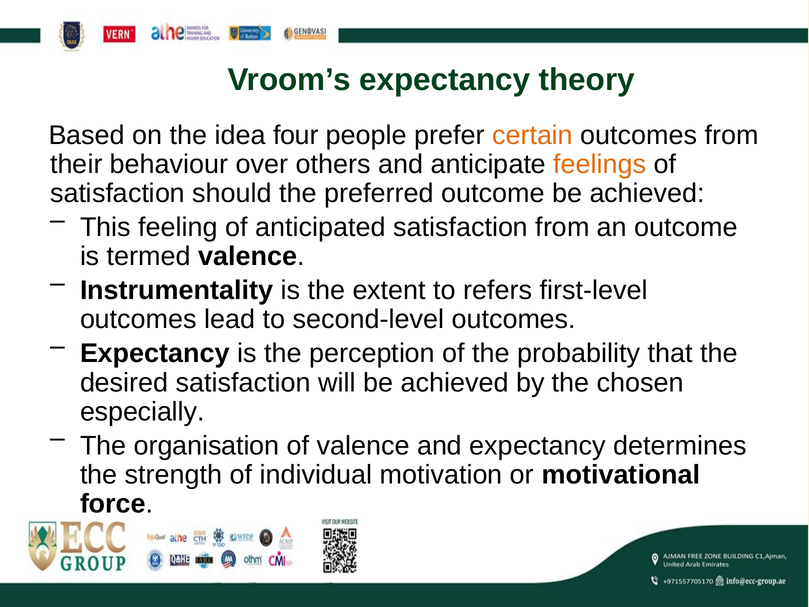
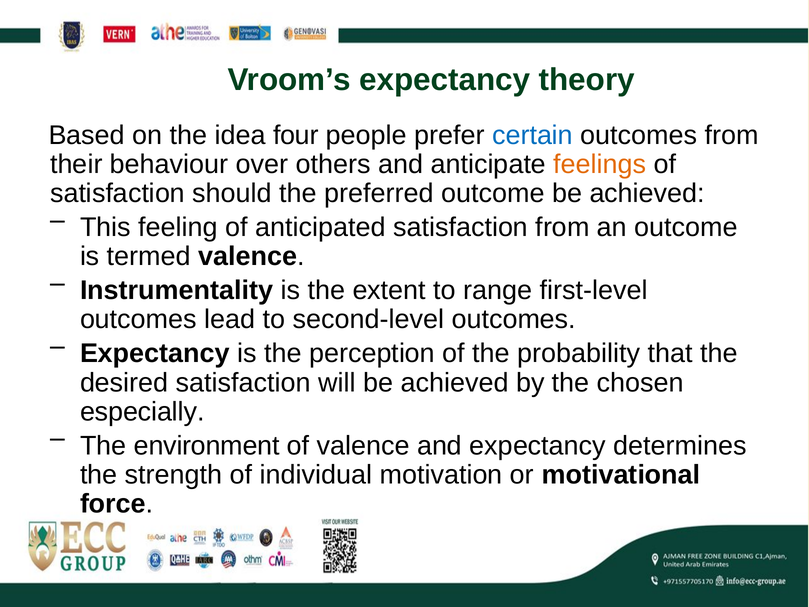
certain colour: orange -> blue
refers: refers -> range
organisation: organisation -> environment
